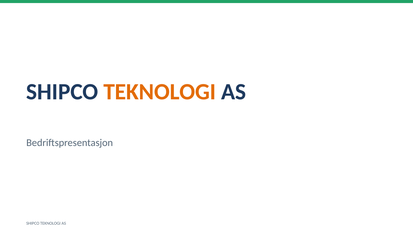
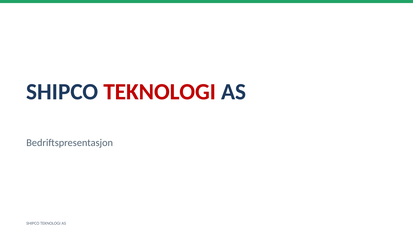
TEKNOLOGI at (160, 92) colour: orange -> red
